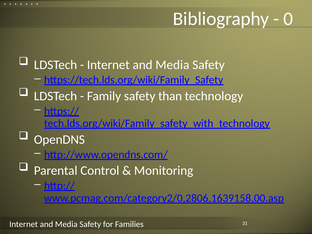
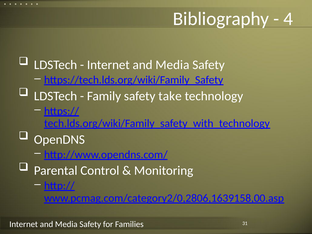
0: 0 -> 4
than: than -> take
